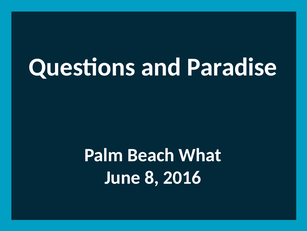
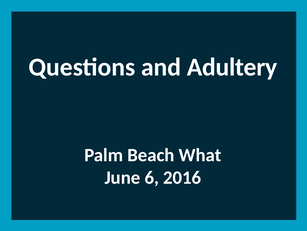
Paradise: Paradise -> Adultery
8: 8 -> 6
